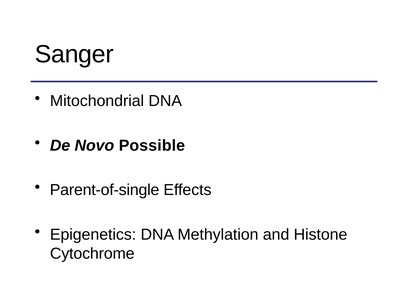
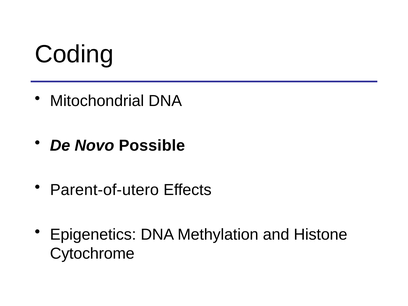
Sanger: Sanger -> Coding
Parent-of-single: Parent-of-single -> Parent-of-utero
